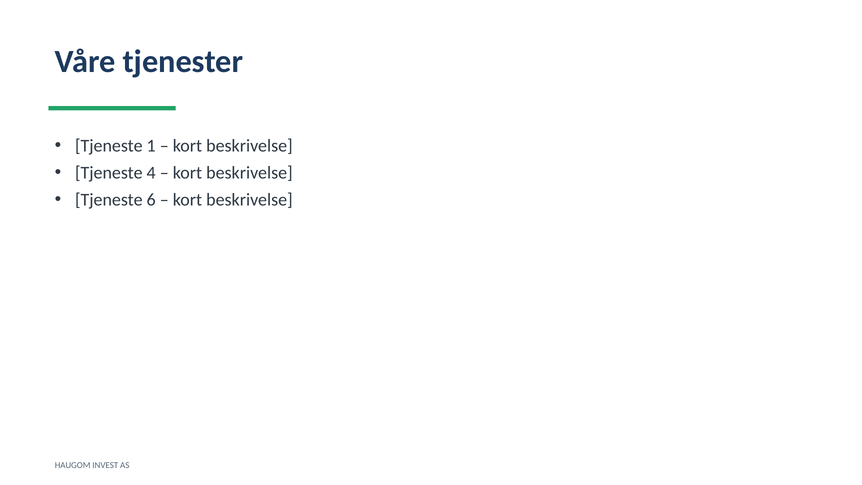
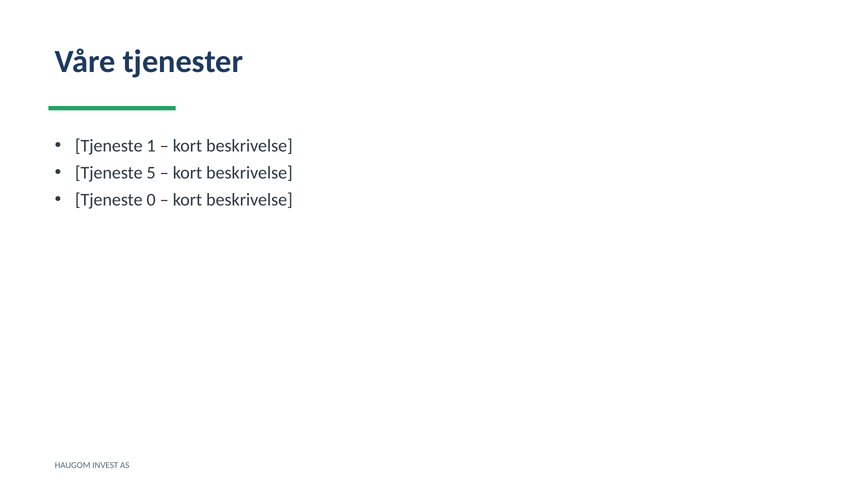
4: 4 -> 5
6: 6 -> 0
